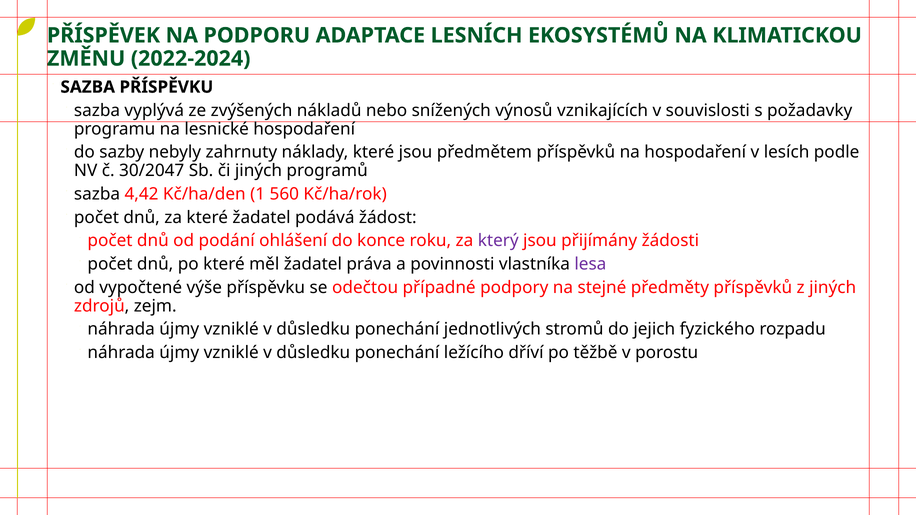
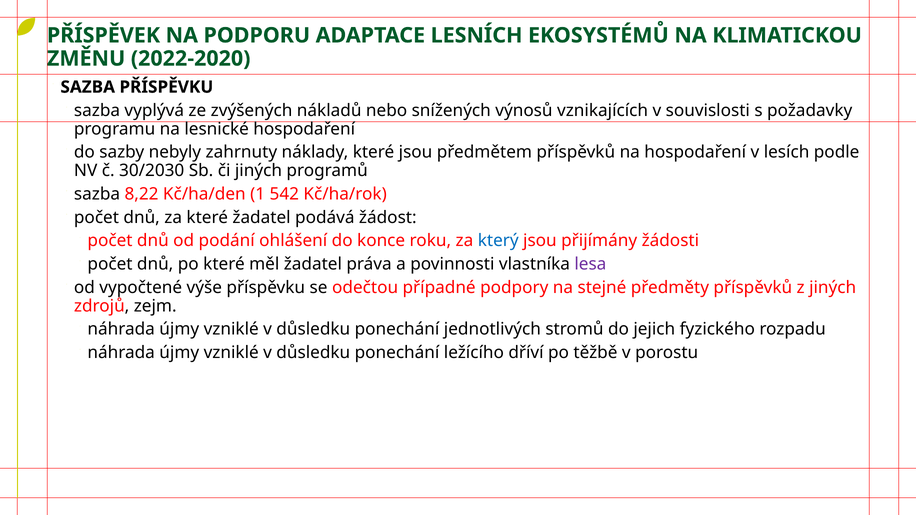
2022-2024: 2022-2024 -> 2022-2020
30/2047: 30/2047 -> 30/2030
4,42: 4,42 -> 8,22
560: 560 -> 542
který colour: purple -> blue
